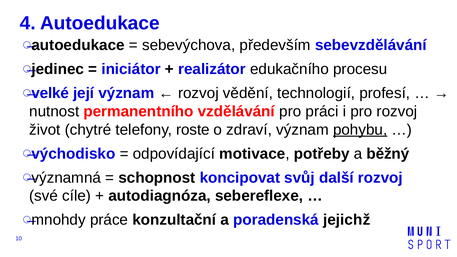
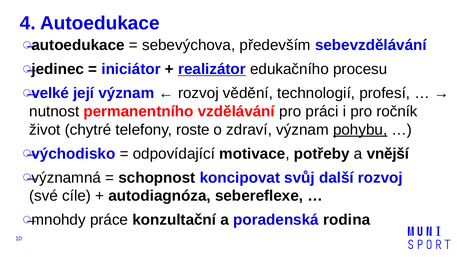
realizátor underline: none -> present
pro rozvoj: rozvoj -> ročník
běžný: běžný -> vnější
jejichž: jejichž -> rodina
